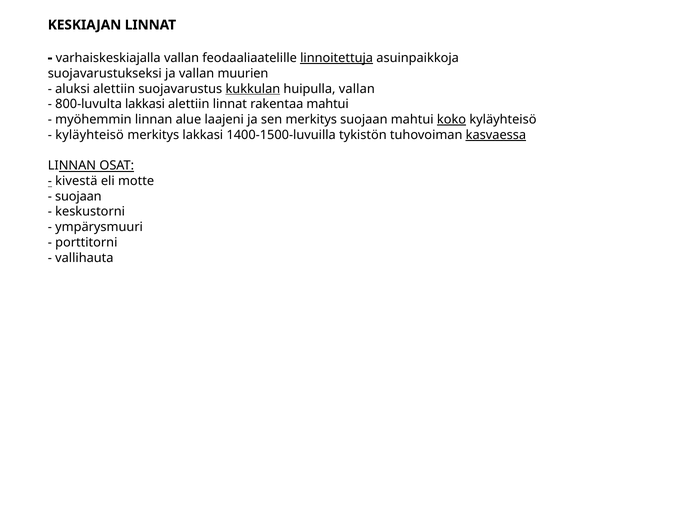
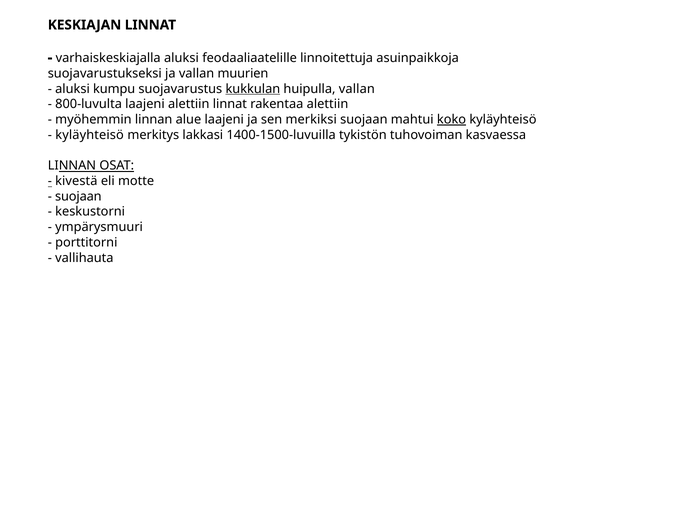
varhaiskeskiajalla vallan: vallan -> aluksi
linnoitettuja underline: present -> none
aluksi alettiin: alettiin -> kumpu
800-luvulta lakkasi: lakkasi -> laajeni
rakentaa mahtui: mahtui -> alettiin
sen merkitys: merkitys -> merkiksi
kasvaessa underline: present -> none
